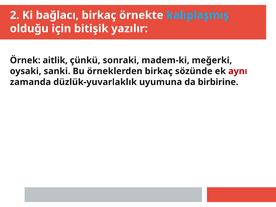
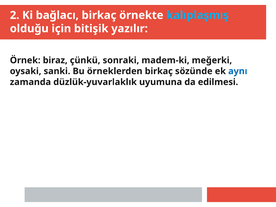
aitlik: aitlik -> biraz
aynı colour: red -> blue
birbirine: birbirine -> edilmesi
